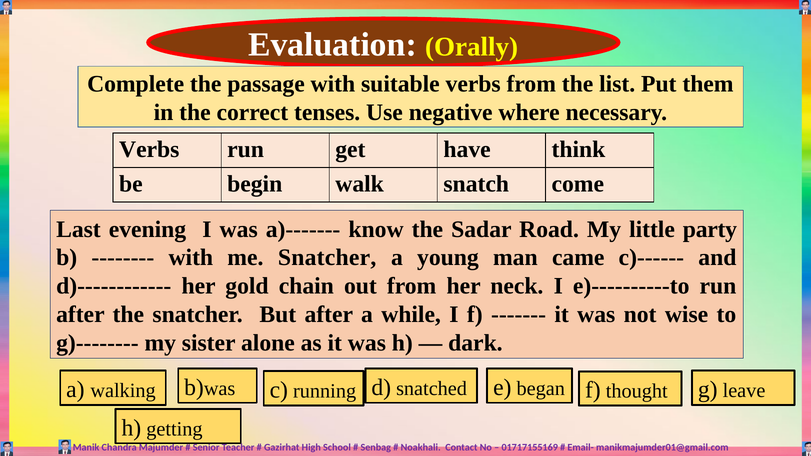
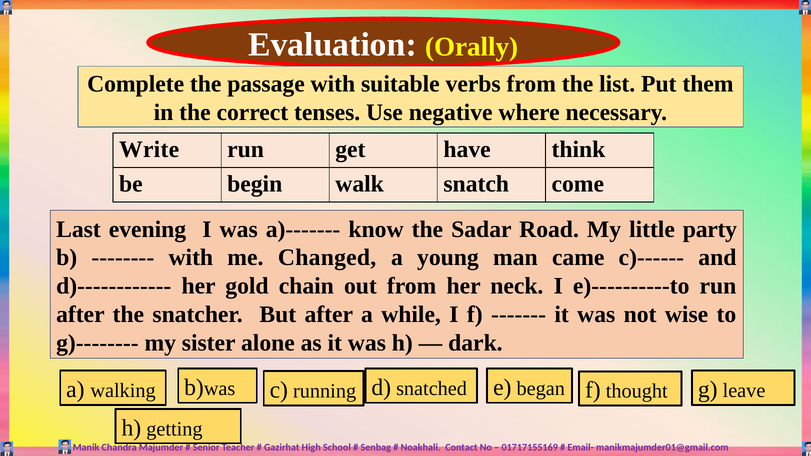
Verbs at (149, 149): Verbs -> Write
me Snatcher: Snatcher -> Changed
